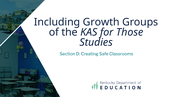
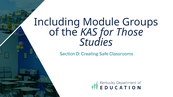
Growth: Growth -> Module
